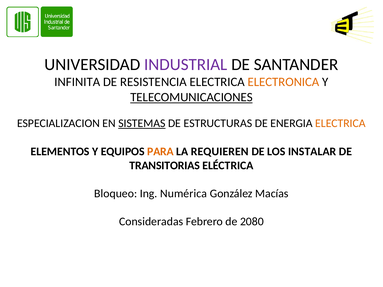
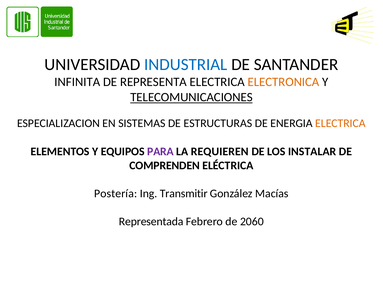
INDUSTRIAL colour: purple -> blue
RESISTENCIA: RESISTENCIA -> REPRESENTA
SISTEMAS underline: present -> none
PARA colour: orange -> purple
TRANSITORIAS: TRANSITORIAS -> COMPRENDEN
Bloqueo: Bloqueo -> Postería
Numérica: Numérica -> Transmitir
Consideradas: Consideradas -> Representada
2080: 2080 -> 2060
